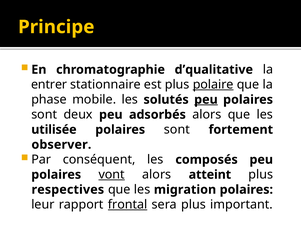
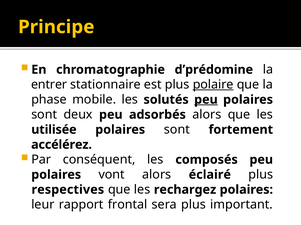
d’qualitative: d’qualitative -> d’prédomine
observer: observer -> accélérez
vont underline: present -> none
atteint: atteint -> éclairé
migration: migration -> rechargez
frontal underline: present -> none
